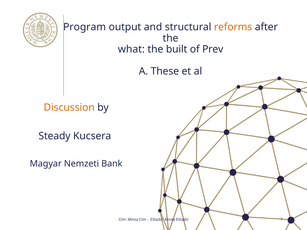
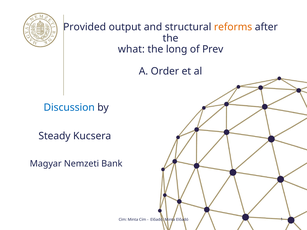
Program: Program -> Provided
built: built -> long
These: These -> Order
Discussion colour: orange -> blue
